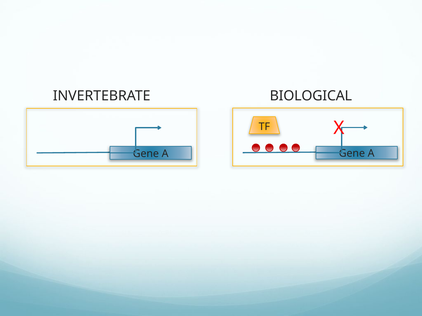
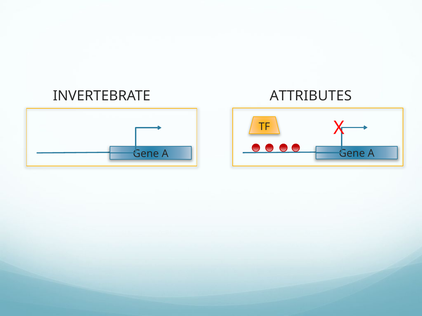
BIOLOGICAL: BIOLOGICAL -> ATTRIBUTES
